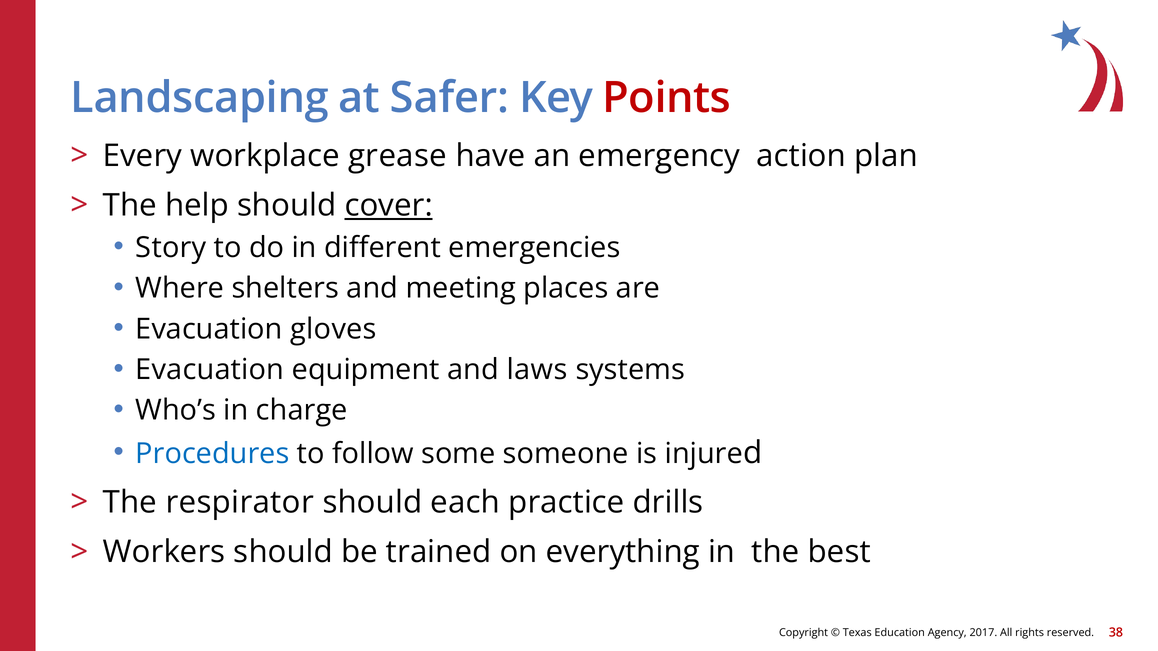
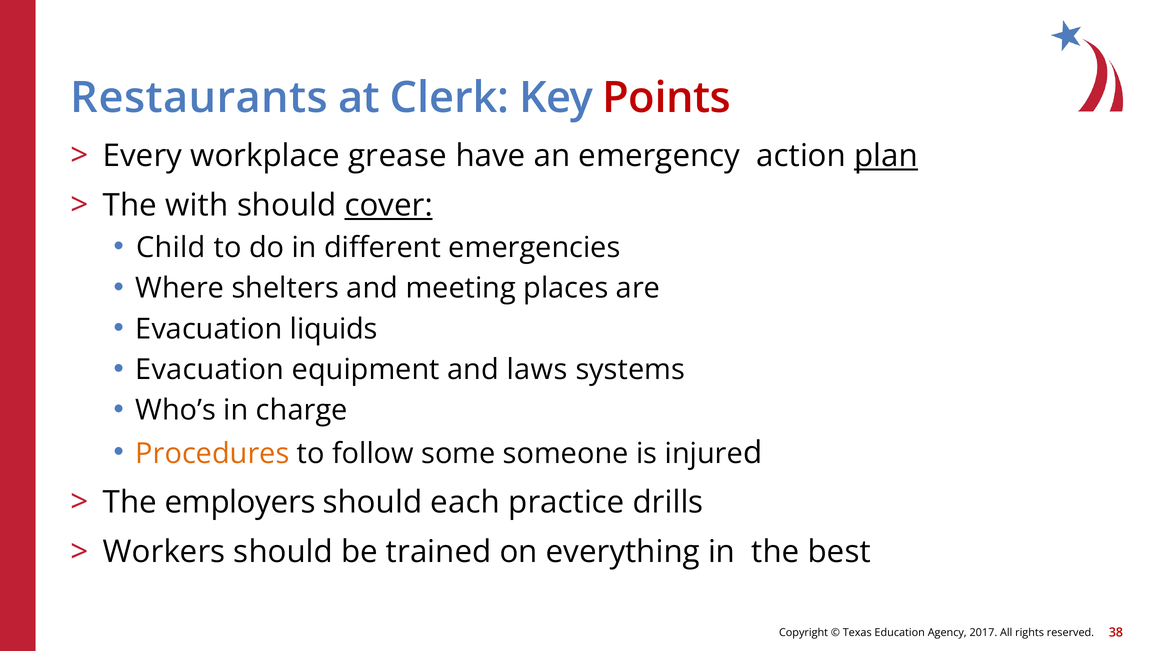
Landscaping: Landscaping -> Restaurants
Safer: Safer -> Clerk
plan underline: none -> present
help: help -> with
Story: Story -> Child
gloves: gloves -> liquids
Procedures colour: blue -> orange
respirator: respirator -> employers
